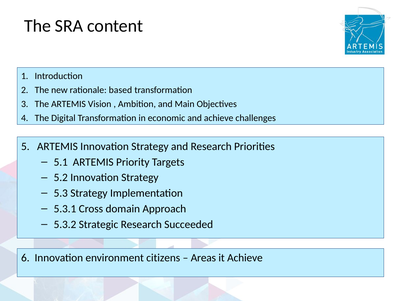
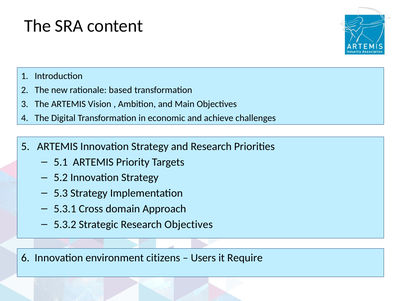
Research Succeeded: Succeeded -> Objectives
Areas: Areas -> Users
it Achieve: Achieve -> Require
